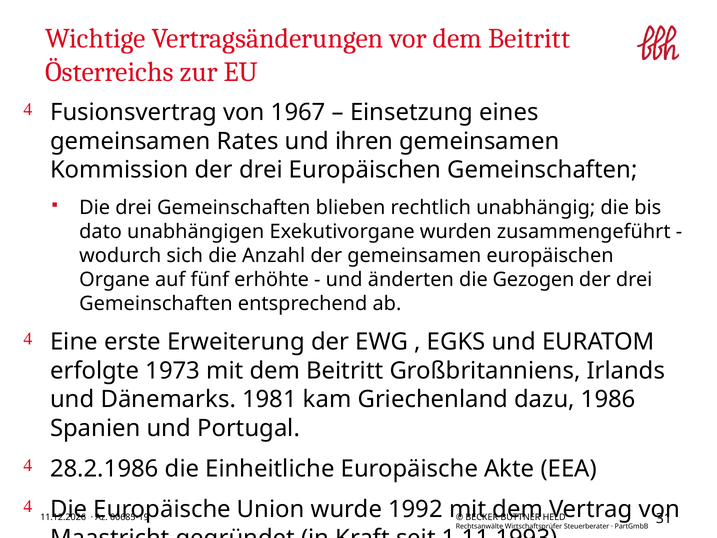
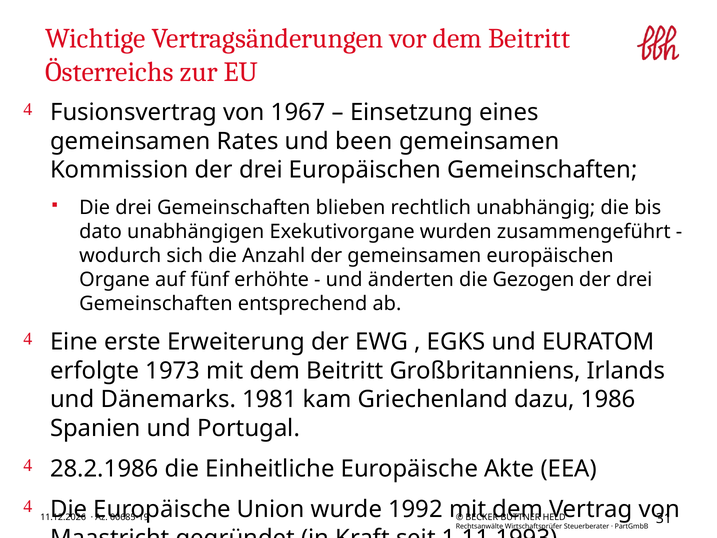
ihren: ihren -> been
